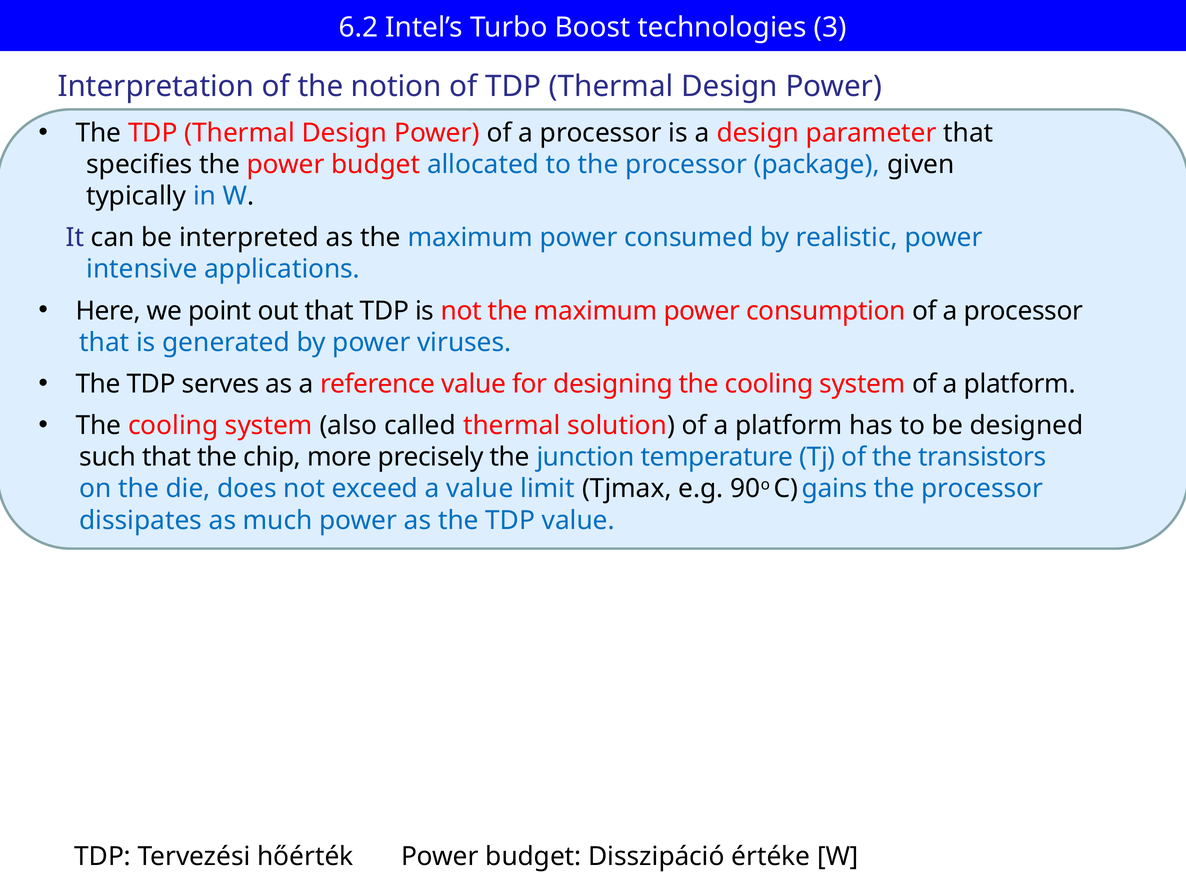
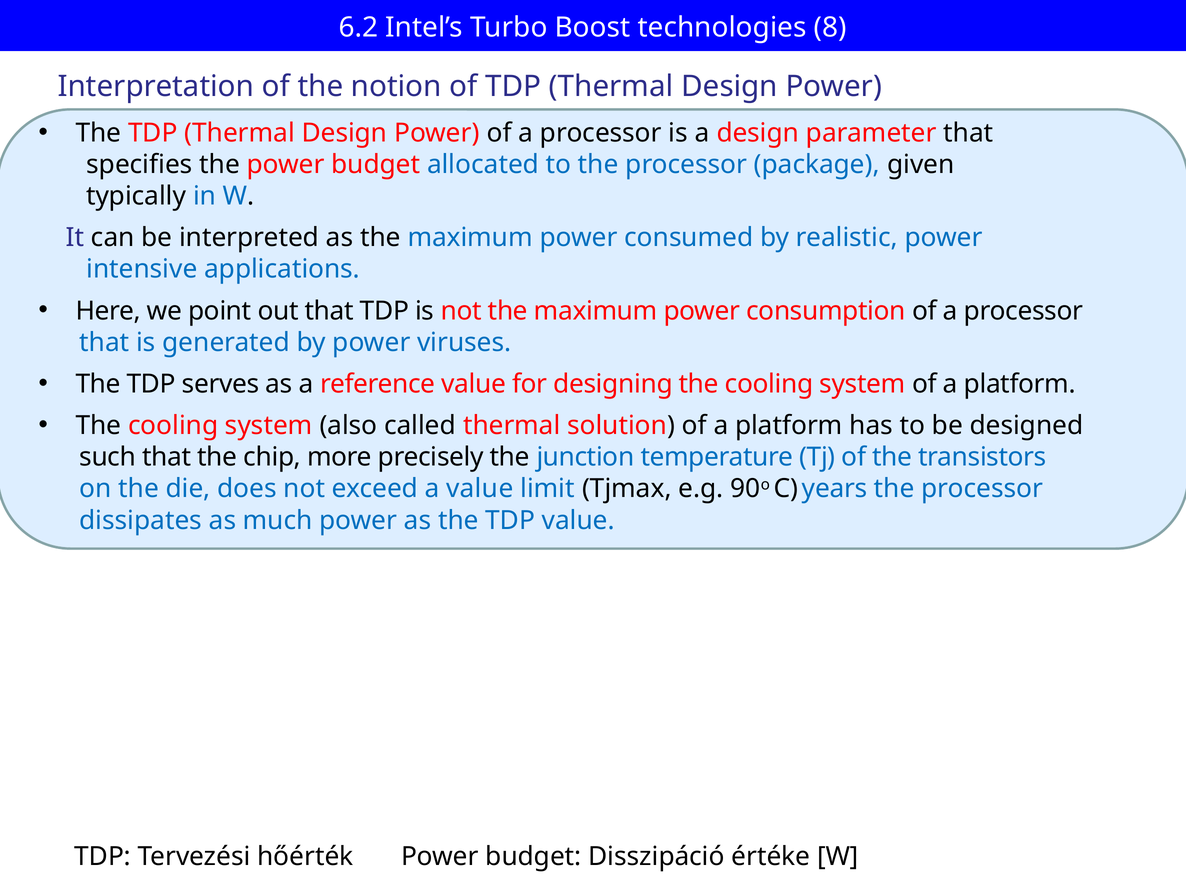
3: 3 -> 8
gains: gains -> years
